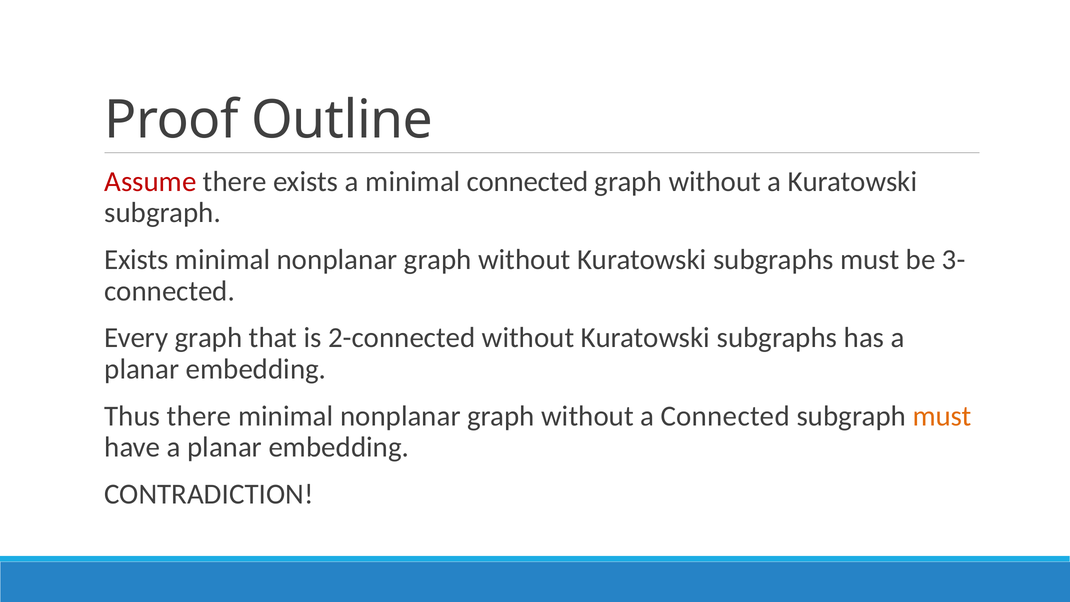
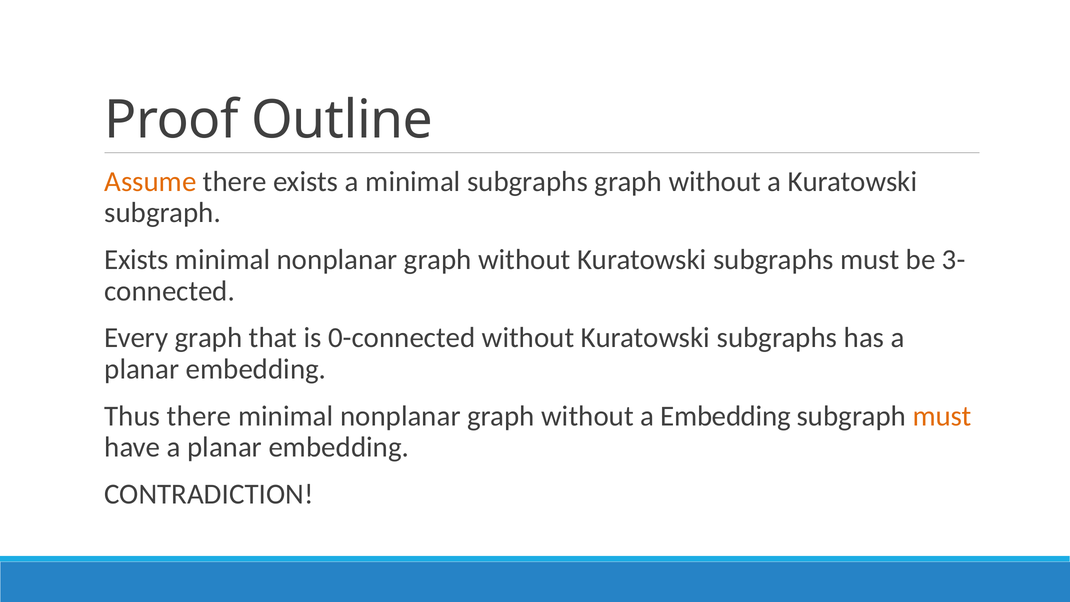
Assume colour: red -> orange
minimal connected: connected -> subgraphs
2-connected: 2-connected -> 0-connected
a Connected: Connected -> Embedding
